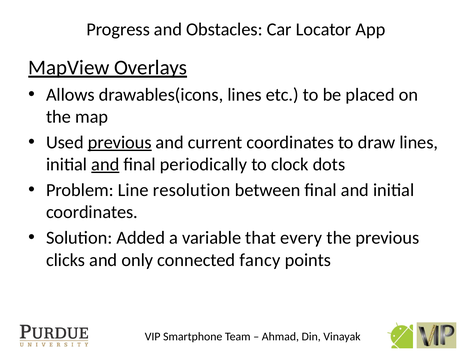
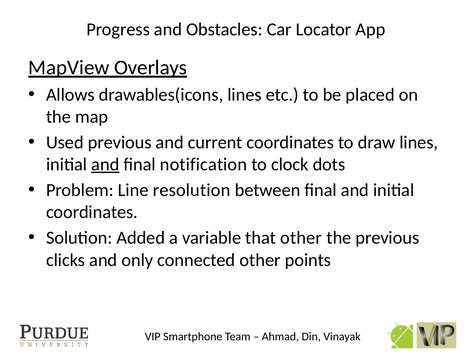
previous at (120, 142) underline: present -> none
periodically: periodically -> notification
that every: every -> other
connected fancy: fancy -> other
